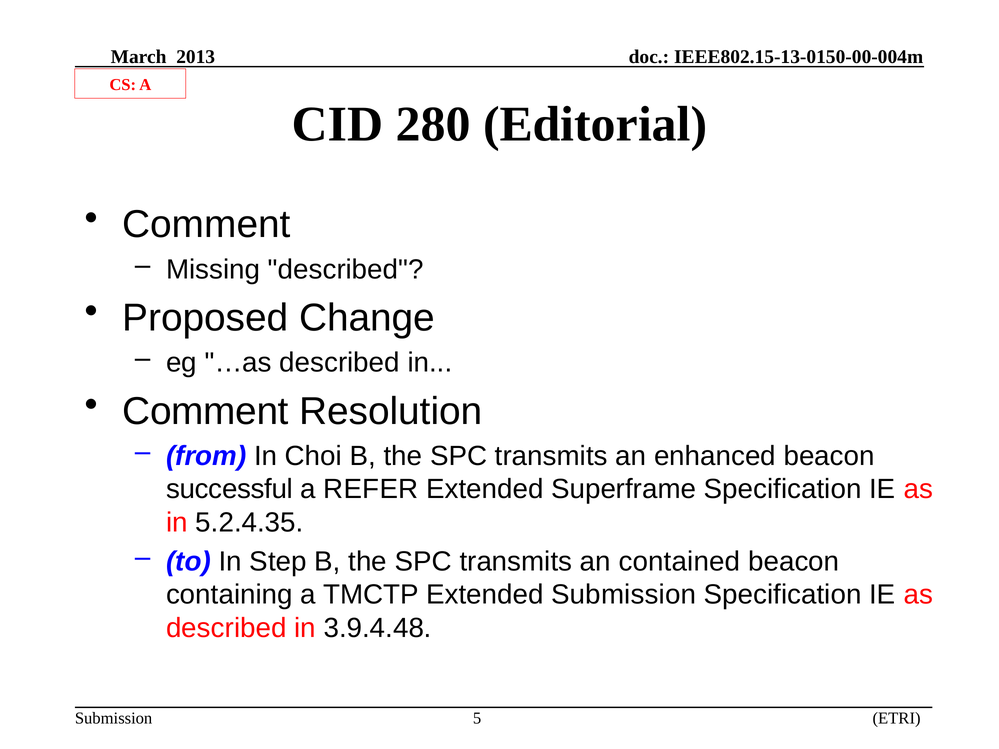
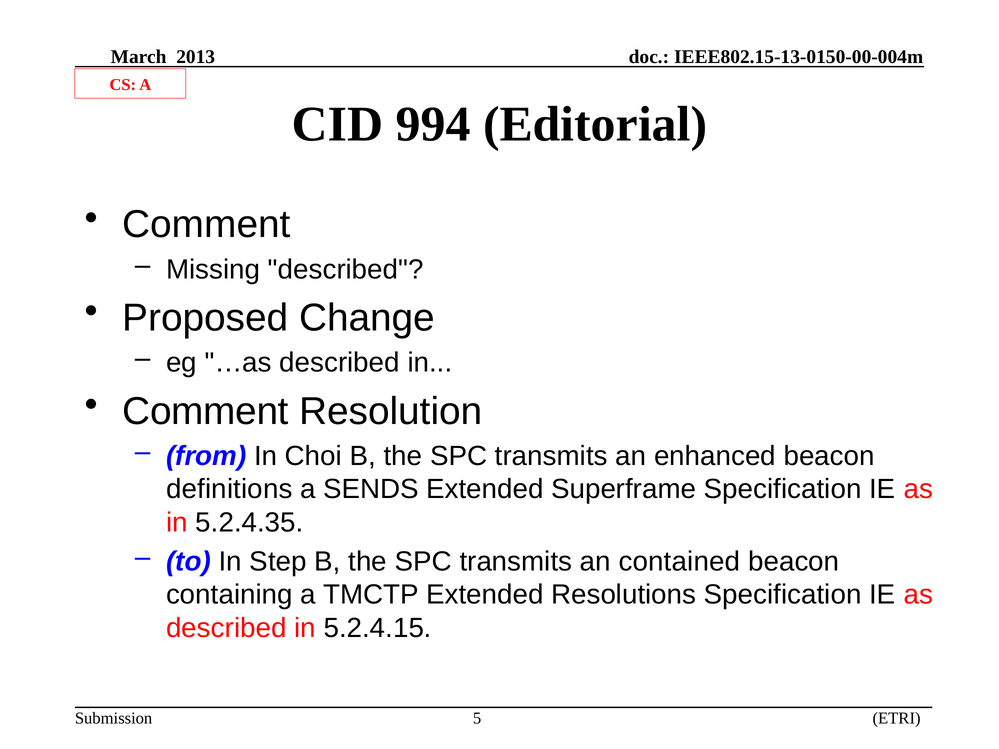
280: 280 -> 994
successful: successful -> definitions
REFER: REFER -> SENDS
Extended Submission: Submission -> Resolutions
3.9.4.48: 3.9.4.48 -> 5.2.4.15
